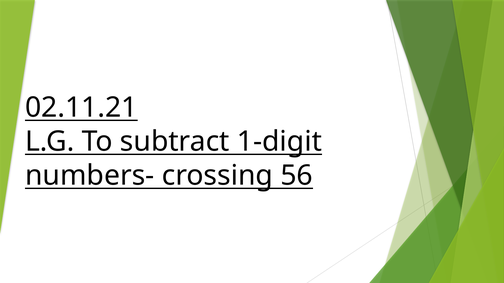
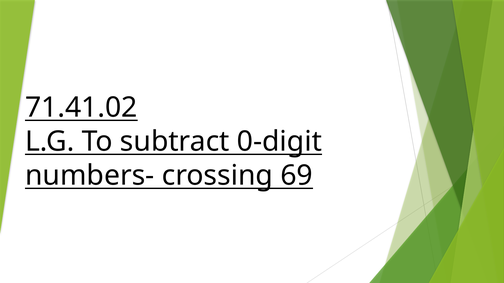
02.11.21: 02.11.21 -> 71.41.02
1-digit: 1-digit -> 0-digit
56: 56 -> 69
